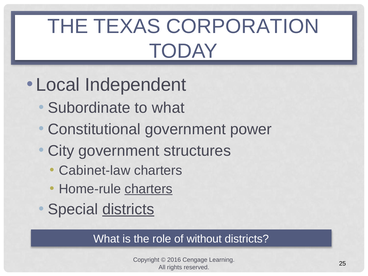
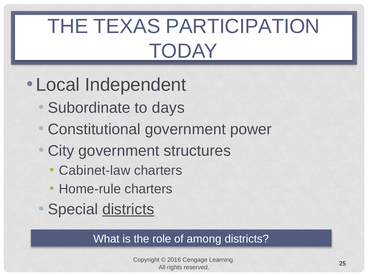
CORPORATION: CORPORATION -> PARTICIPATION
to what: what -> days
charters at (149, 189) underline: present -> none
without: without -> among
